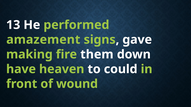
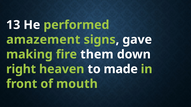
have: have -> right
could: could -> made
wound: wound -> mouth
